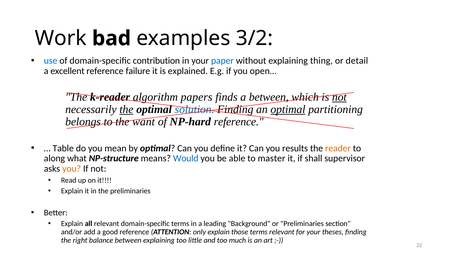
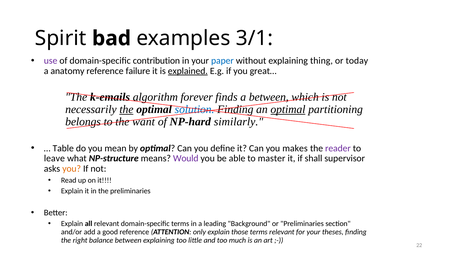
Work: Work -> Spirit
3/2: 3/2 -> 3/1
use colour: blue -> purple
detail: detail -> today
excellent: excellent -> anatomy
explained underline: none -> present
open…: open… -> great…
k-reader: k-reader -> k-emails
papers: papers -> forever
not at (339, 97) underline: present -> none
NP-hard reference: reference -> similarly
results: results -> makes
reader colour: orange -> purple
along: along -> leave
Would colour: blue -> purple
